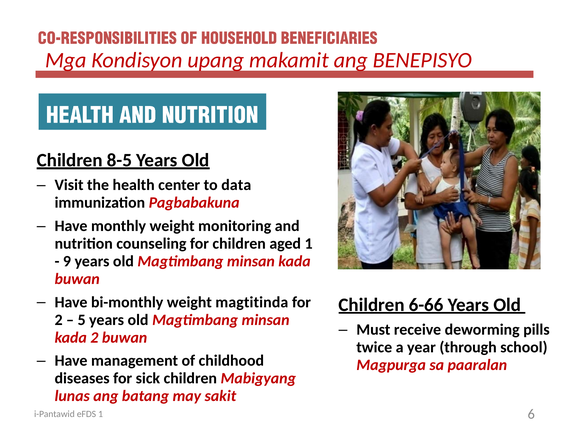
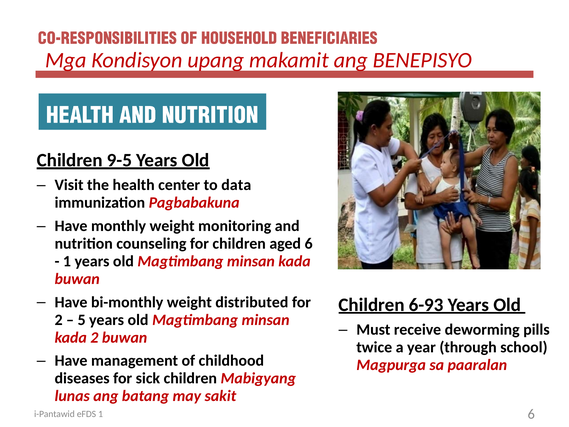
8-5: 8-5 -> 9-5
aged 1: 1 -> 6
9 at (67, 261): 9 -> 1
magtitinda: magtitinda -> distributed
6-66: 6-66 -> 6-93
